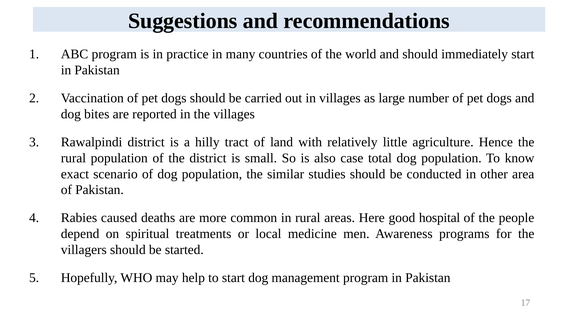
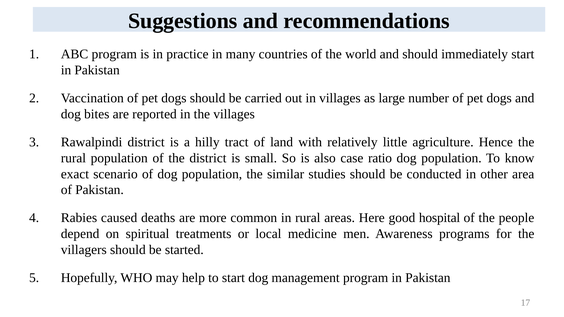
total: total -> ratio
